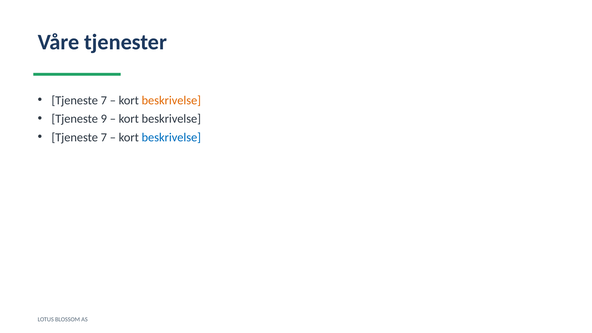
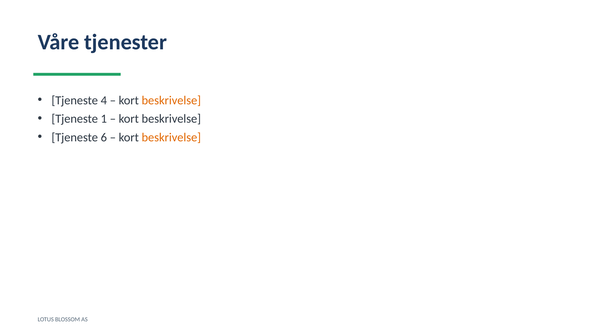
7 at (104, 100): 7 -> 4
9: 9 -> 1
7 at (104, 137): 7 -> 6
beskrivelse at (171, 137) colour: blue -> orange
